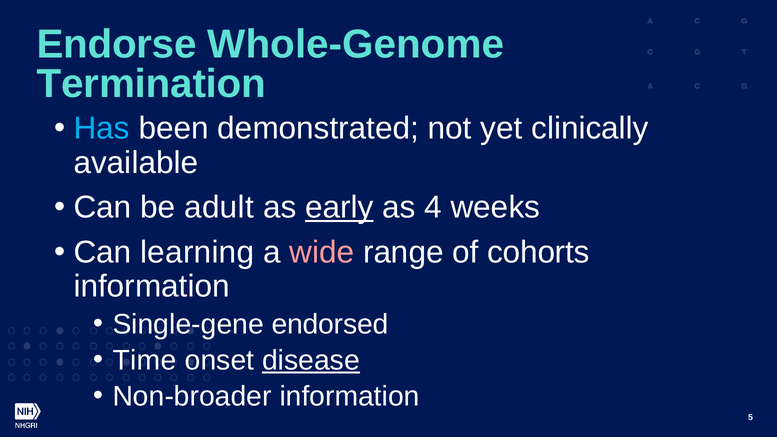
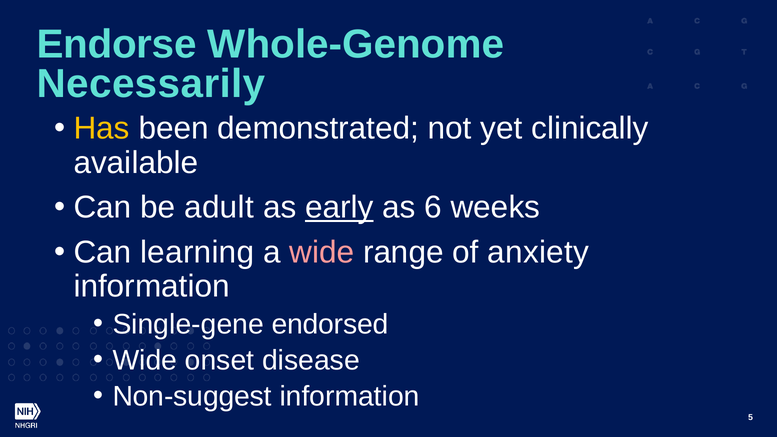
Termination: Termination -> Necessarily
Has colour: light blue -> yellow
4: 4 -> 6
cohorts: cohorts -> anxiety
Time at (145, 360): Time -> Wide
disease underline: present -> none
Non-broader: Non-broader -> Non-suggest
